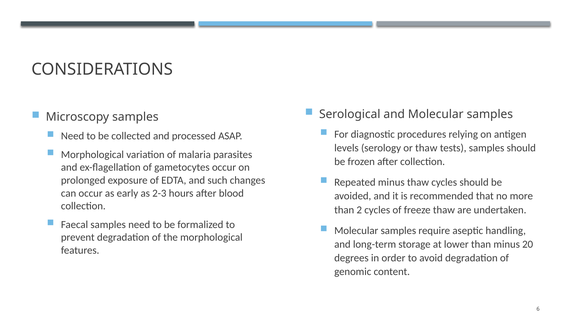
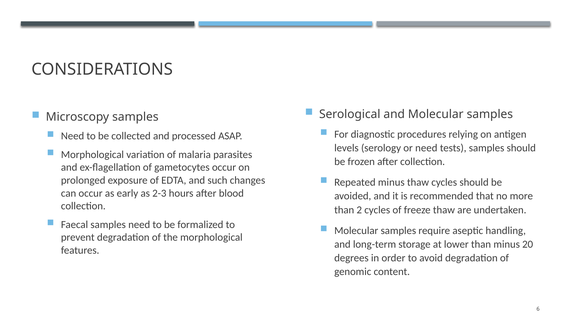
or thaw: thaw -> need
